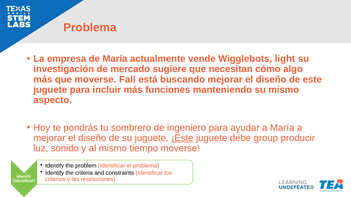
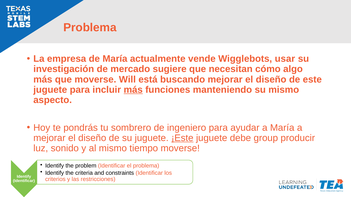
light: light -> usar
Fall: Fall -> Will
más at (133, 90) underline: none -> present
